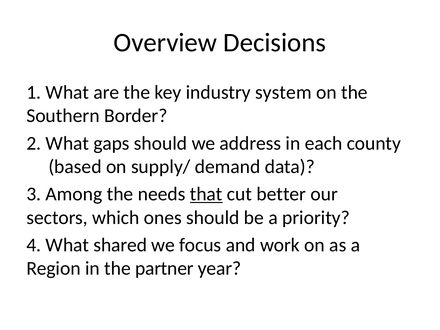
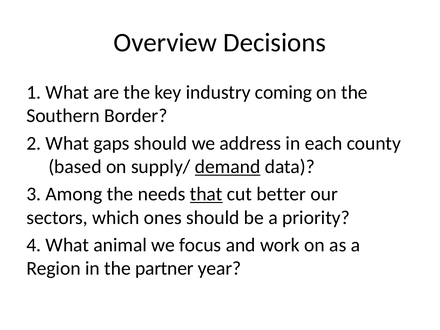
system: system -> coming
demand underline: none -> present
shared: shared -> animal
